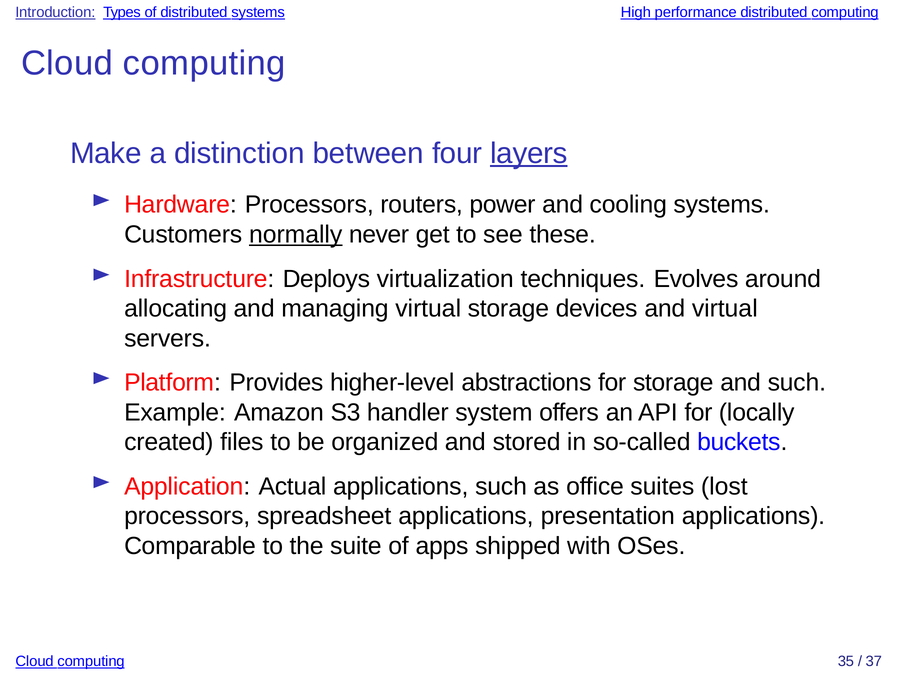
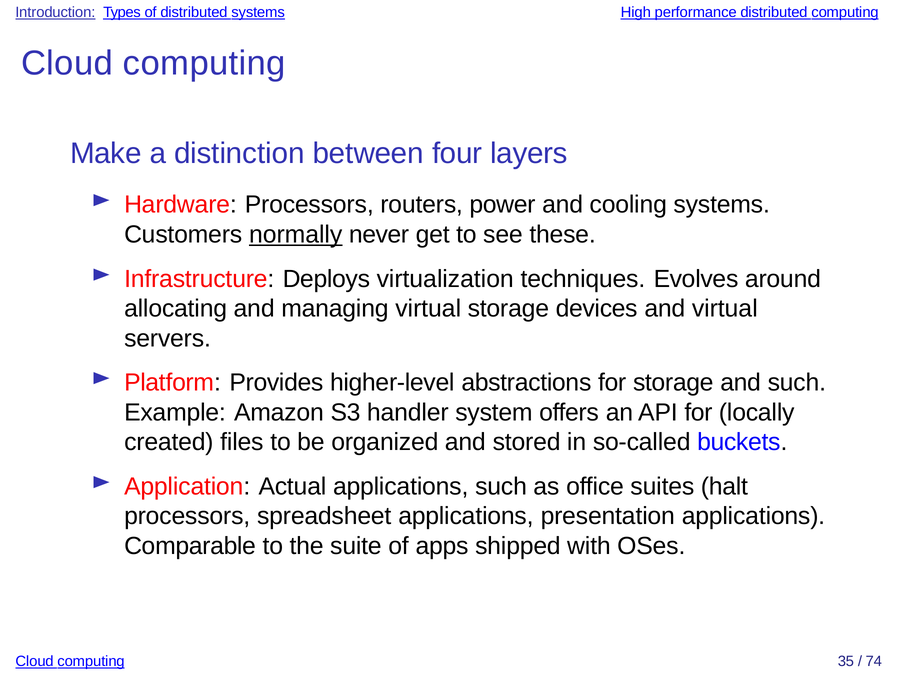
layers underline: present -> none
lost: lost -> halt
37: 37 -> 74
